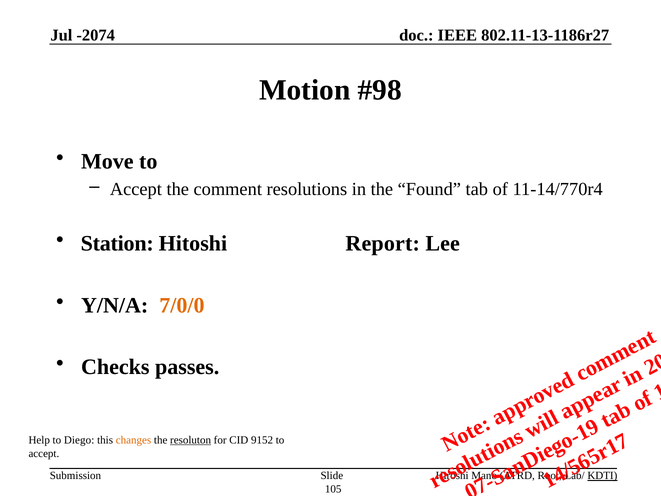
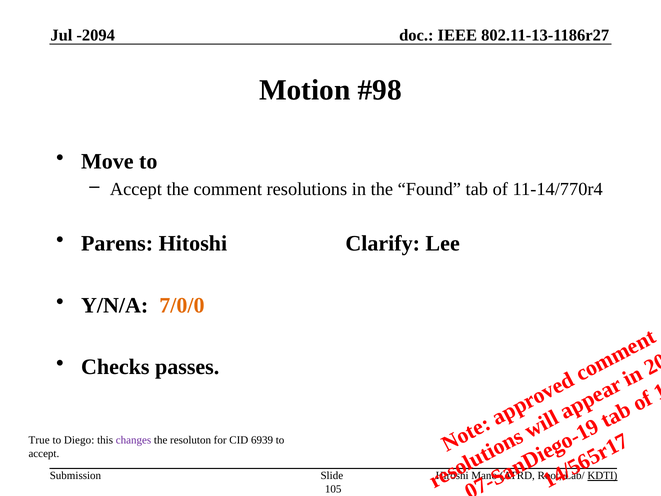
-2074: -2074 -> -2094
Station: Station -> Parens
Report: Report -> Clarify
Help: Help -> True
changes colour: orange -> purple
resoluton underline: present -> none
9152: 9152 -> 6939
